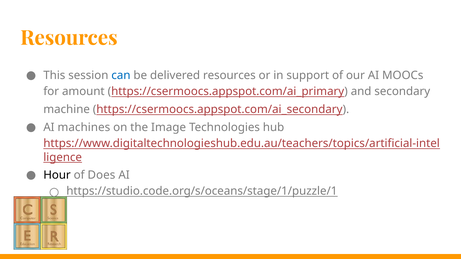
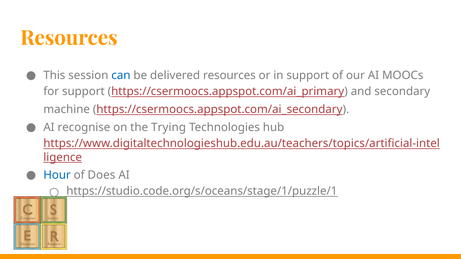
for amount: amount -> support
machines: machines -> recognise
Image: Image -> Trying
Hour colour: black -> blue
